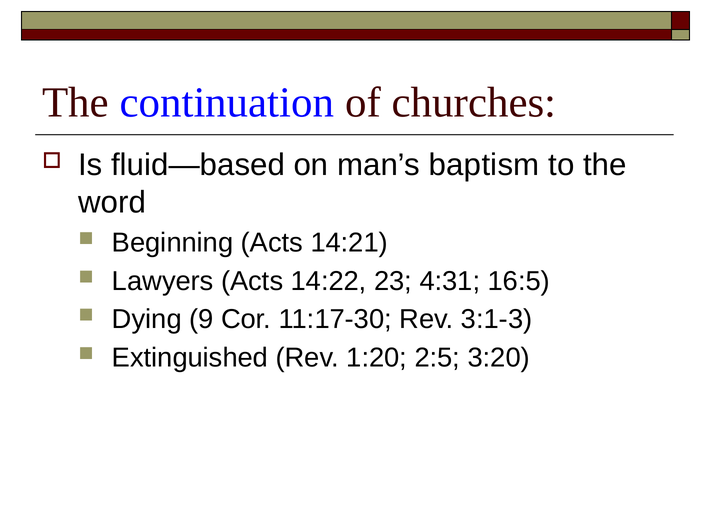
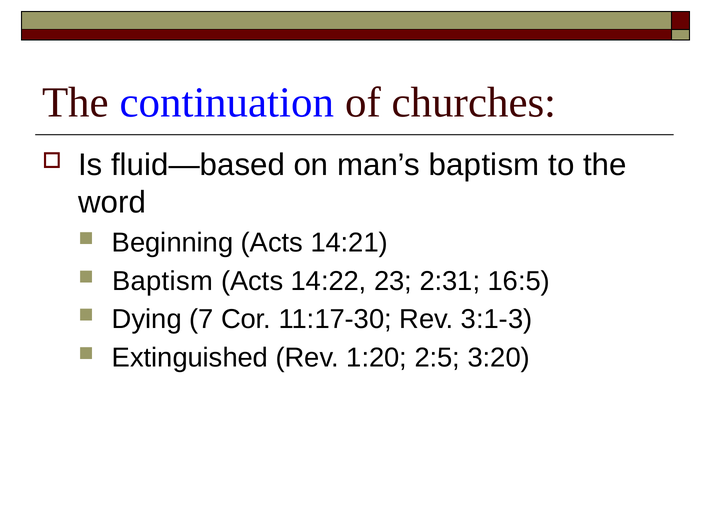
Lawyers at (163, 281): Lawyers -> Baptism
4:31: 4:31 -> 2:31
9: 9 -> 7
